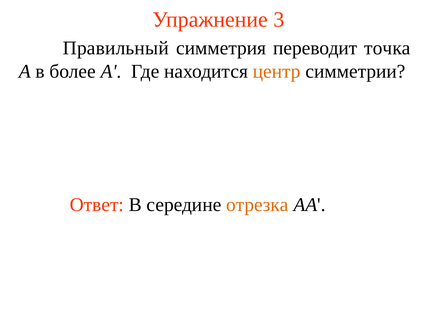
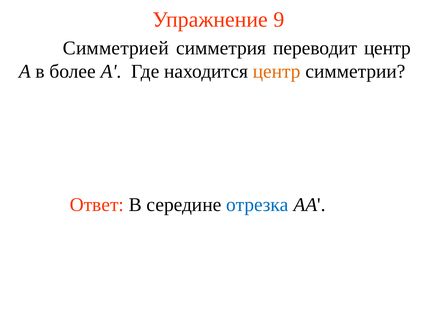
3: 3 -> 9
Правильный: Правильный -> Симметрией
переводит точка: точка -> центр
отрезка colour: orange -> blue
